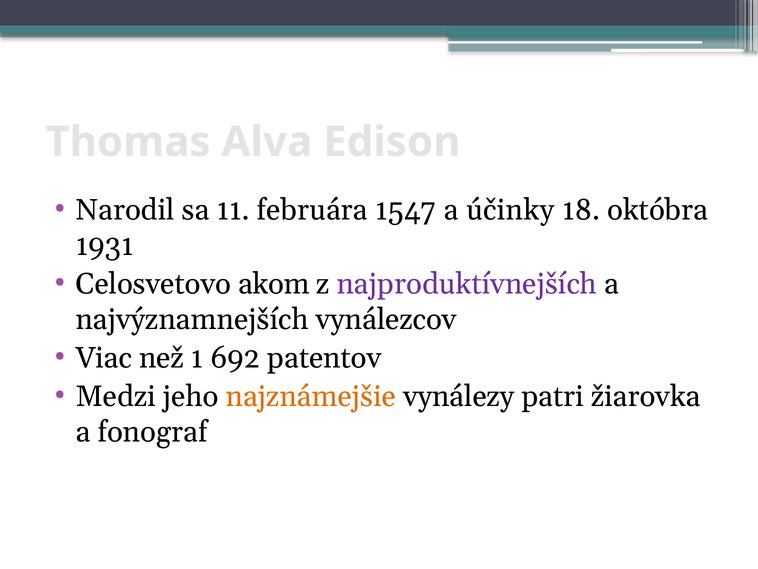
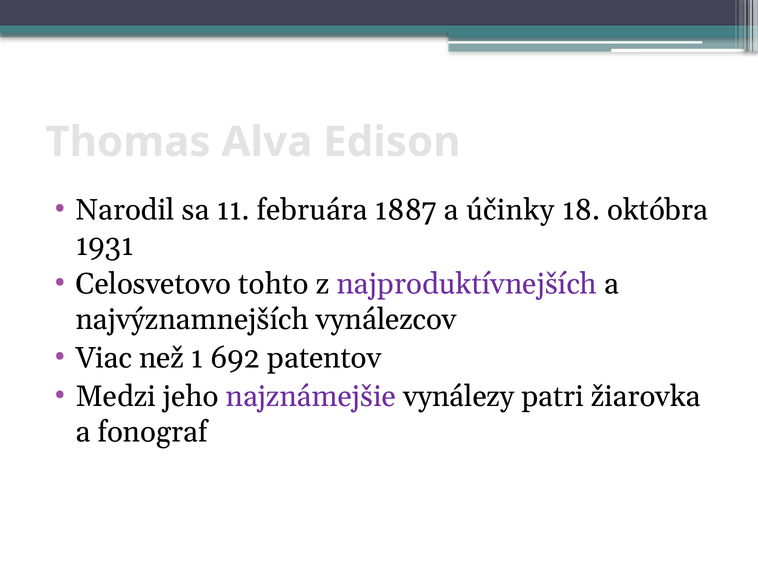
1547: 1547 -> 1887
akom: akom -> tohto
najznámejšie colour: orange -> purple
